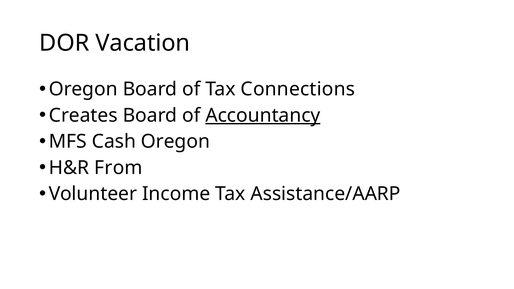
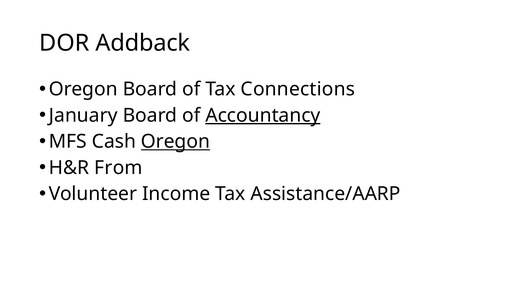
Vacation: Vacation -> Addback
Creates: Creates -> January
Oregon at (175, 142) underline: none -> present
